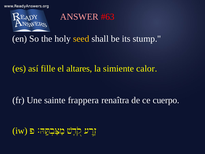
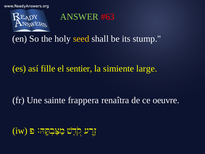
ANSWER colour: pink -> light green
altares: altares -> sentier
calor: calor -> large
cuerpo: cuerpo -> oeuvre
